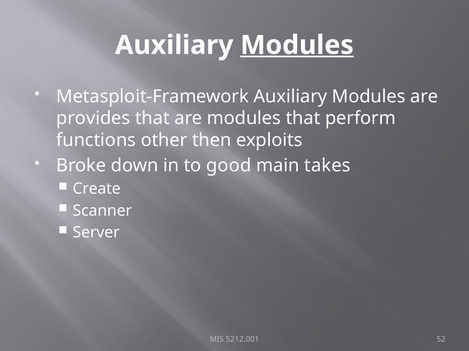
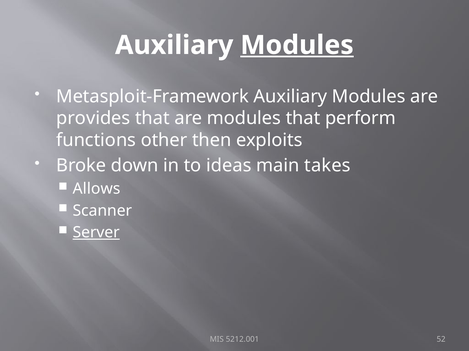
good: good -> ideas
Create: Create -> Allows
Server underline: none -> present
